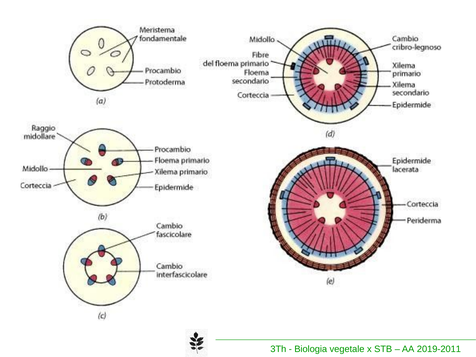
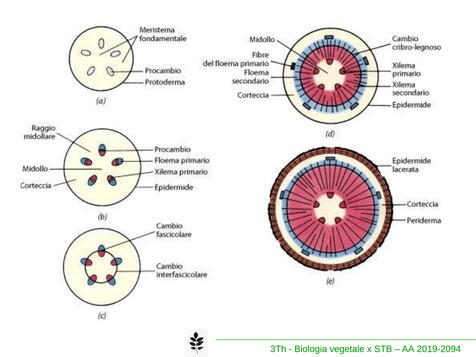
2019-2011: 2019-2011 -> 2019-2094
